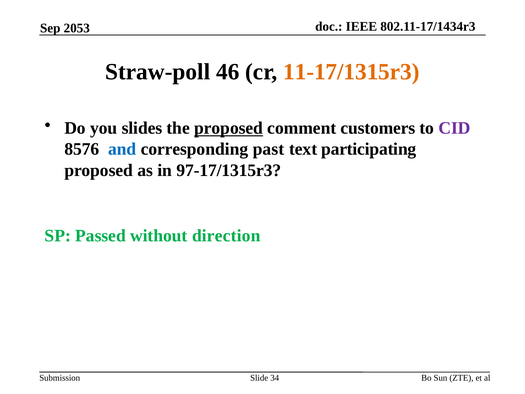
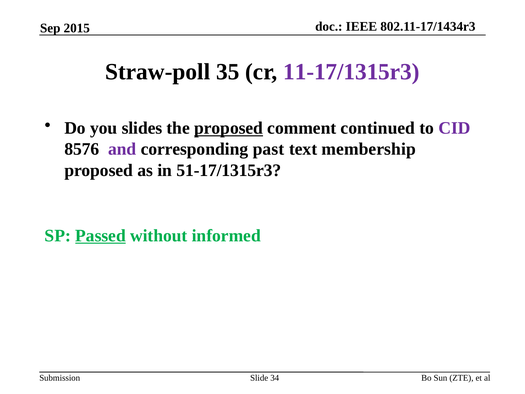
2053: 2053 -> 2015
46: 46 -> 35
11-17/1315r3 colour: orange -> purple
customers: customers -> continued
and colour: blue -> purple
participating: participating -> membership
97-17/1315r3: 97-17/1315r3 -> 51-17/1315r3
Passed underline: none -> present
direction: direction -> informed
